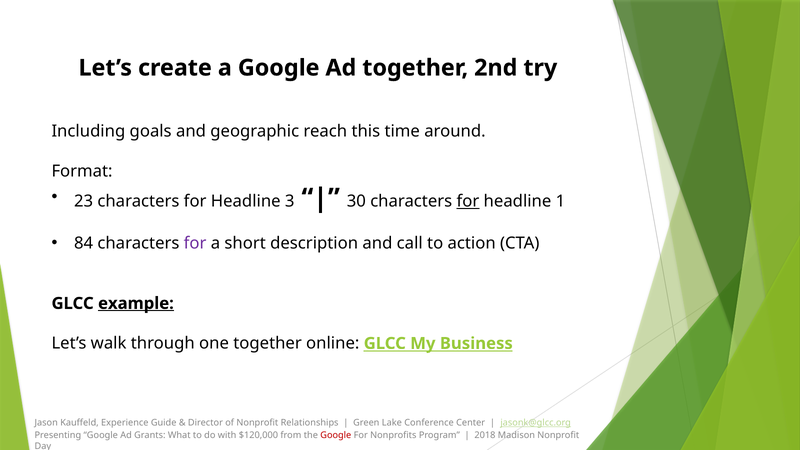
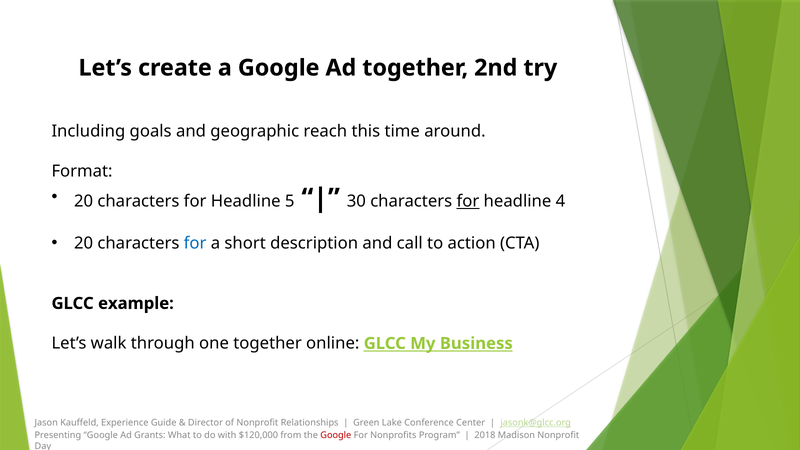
23 at (84, 201): 23 -> 20
3: 3 -> 5
1: 1 -> 4
84 at (84, 243): 84 -> 20
for at (195, 243) colour: purple -> blue
example underline: present -> none
